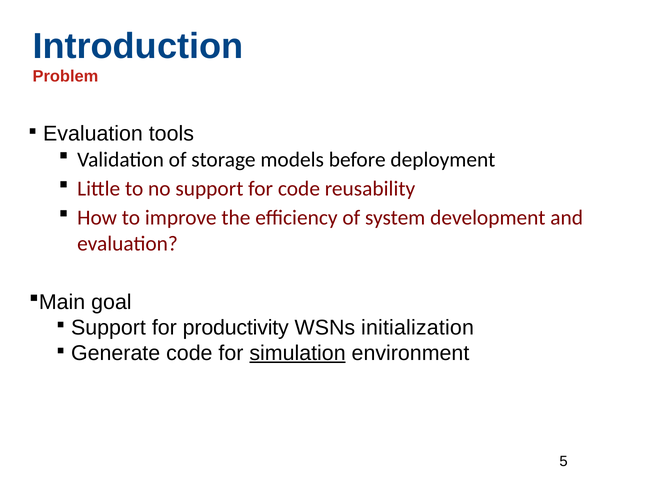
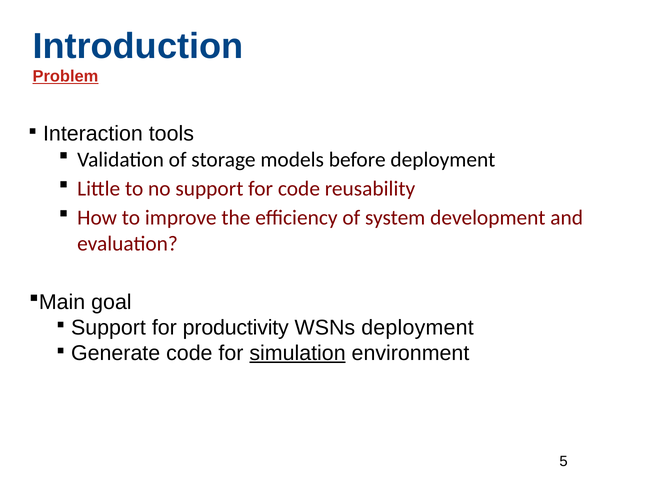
Problem underline: none -> present
Evaluation at (93, 134): Evaluation -> Interaction
WSNs initialization: initialization -> deployment
